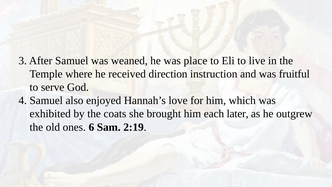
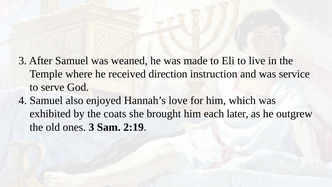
place: place -> made
fruitful: fruitful -> service
ones 6: 6 -> 3
